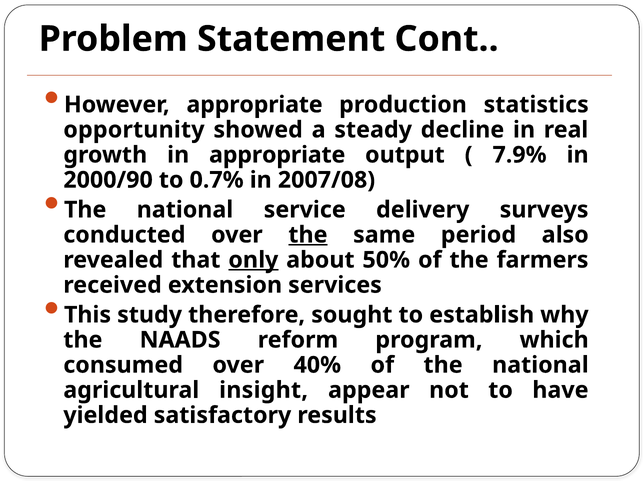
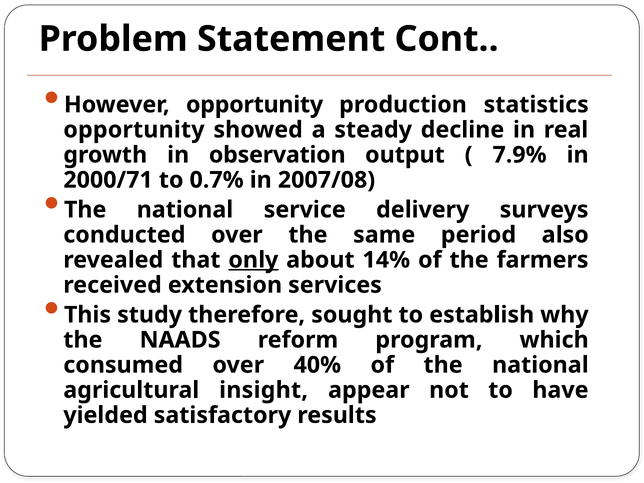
However appropriate: appropriate -> opportunity
in appropriate: appropriate -> observation
2000/90: 2000/90 -> 2000/71
the at (308, 235) underline: present -> none
50%: 50% -> 14%
